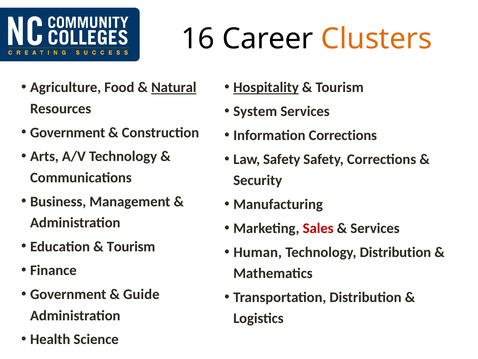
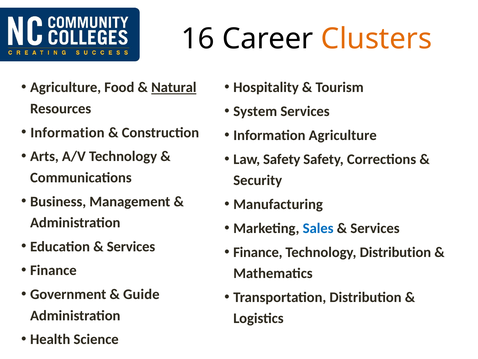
Hospitality underline: present -> none
Government at (68, 132): Government -> Information
Information Corrections: Corrections -> Agriculture
Sales colour: red -> blue
Tourism at (131, 246): Tourism -> Services
Human at (258, 252): Human -> Finance
